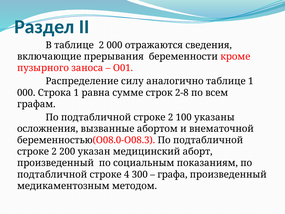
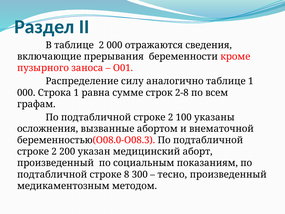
4: 4 -> 8
графа: графа -> тесно
